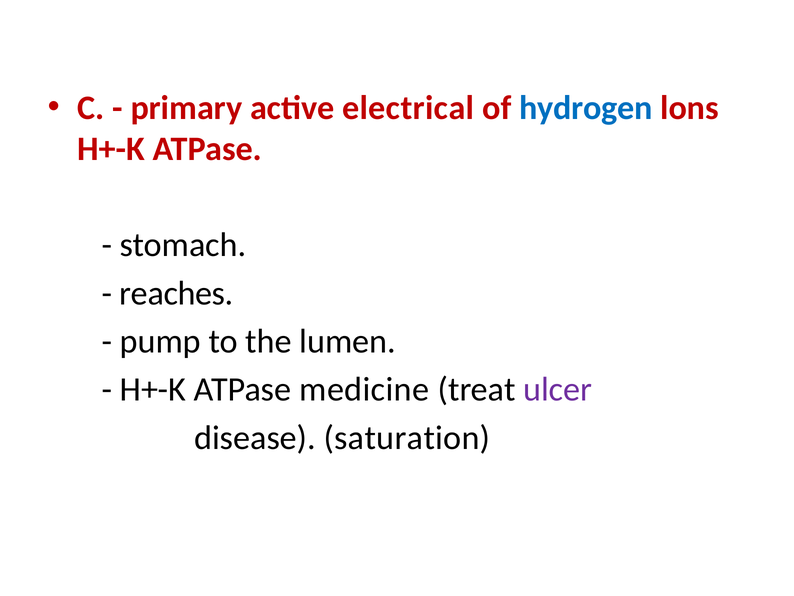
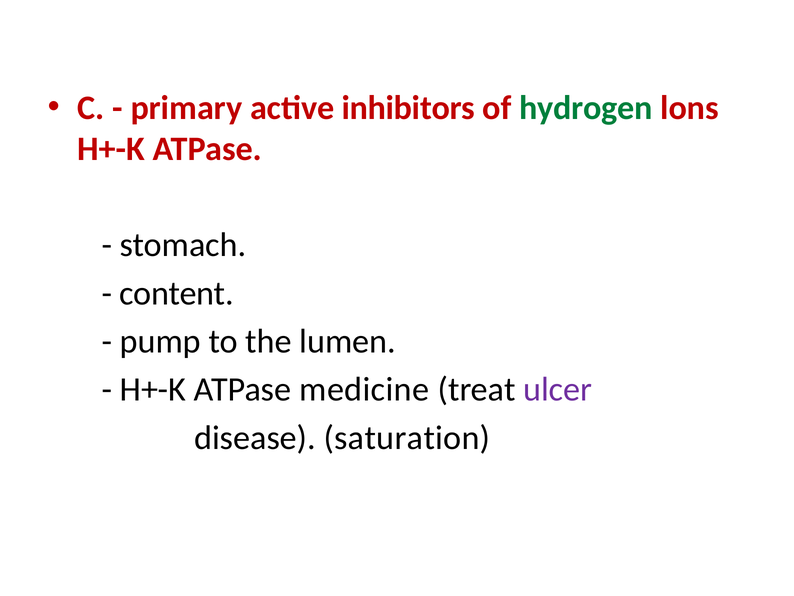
electrical: electrical -> inhibitors
hydrogen colour: blue -> green
reaches: reaches -> content
